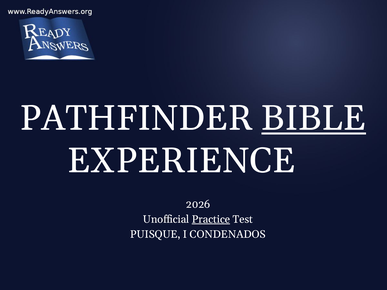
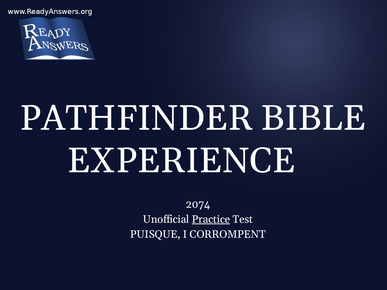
BIBLE underline: present -> none
2026: 2026 -> 2074
CONDENADOS: CONDENADOS -> CORROMPENT
